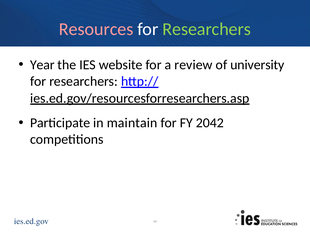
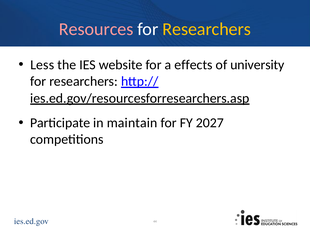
Researchers at (207, 29) colour: light green -> yellow
Year: Year -> Less
review: review -> effects
2042: 2042 -> 2027
